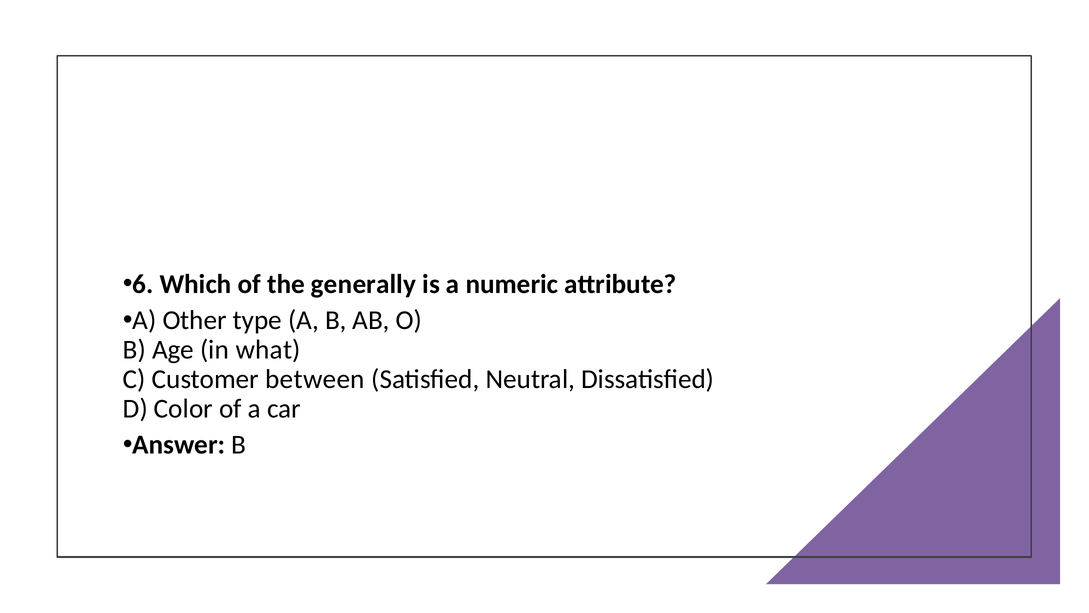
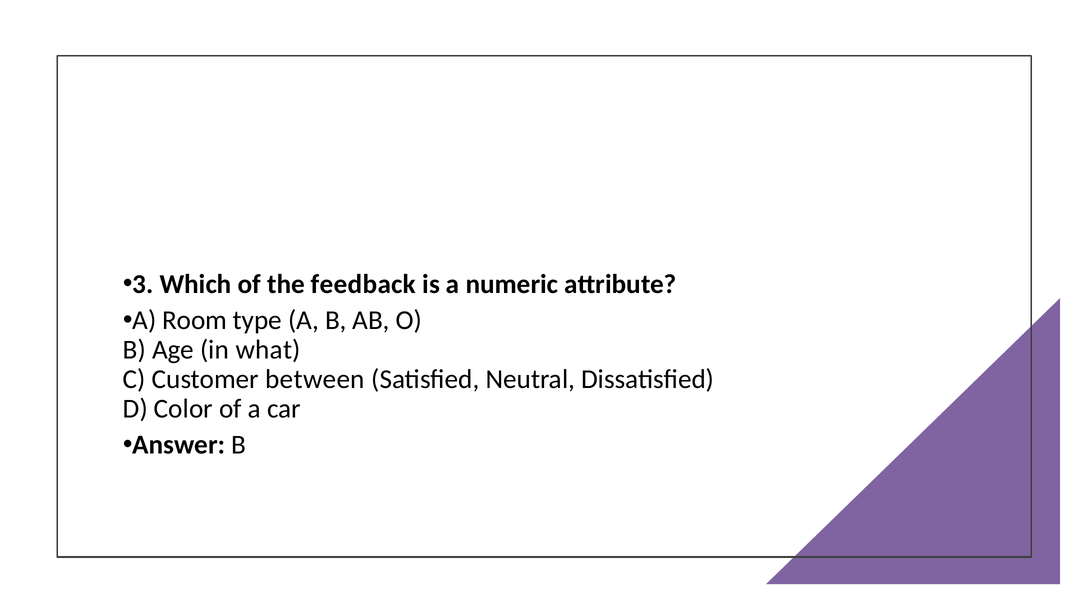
6: 6 -> 3
generally: generally -> feedback
Other: Other -> Room
